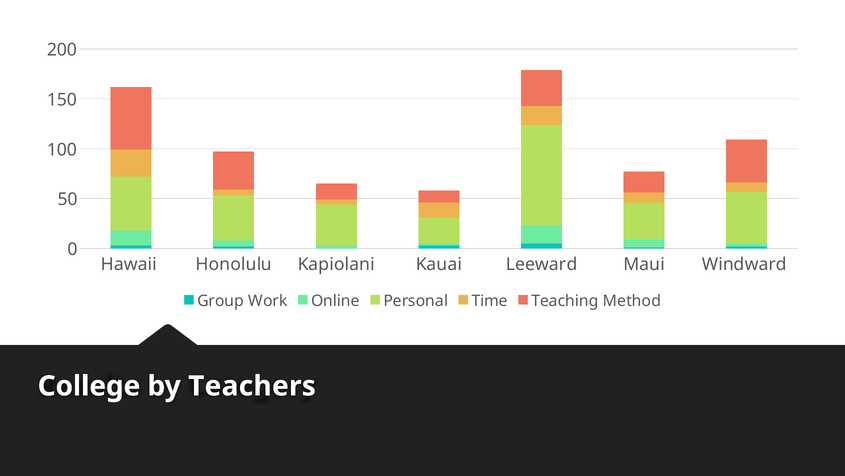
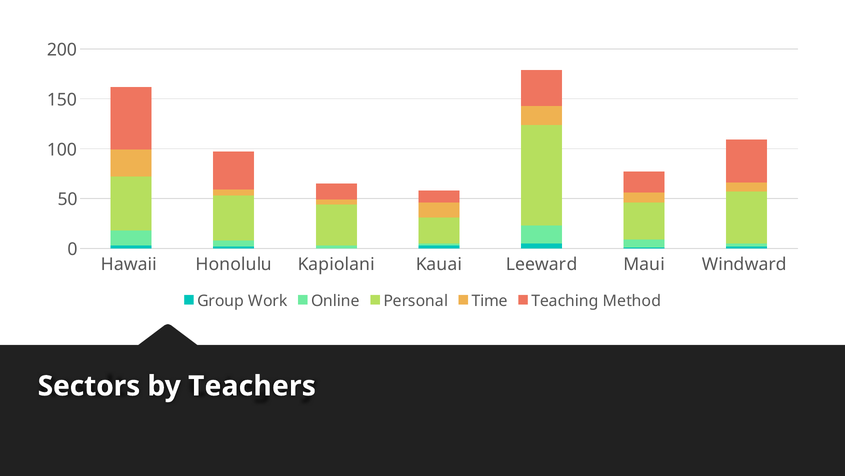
College: College -> Sectors
